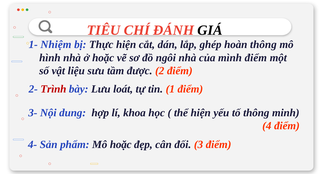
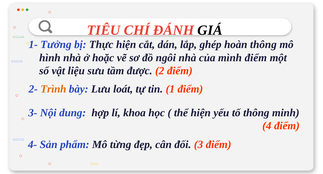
Nhiệm: Nhiệm -> Tưởng
Trình colour: red -> orange
Mô hoặc: hoặc -> từng
